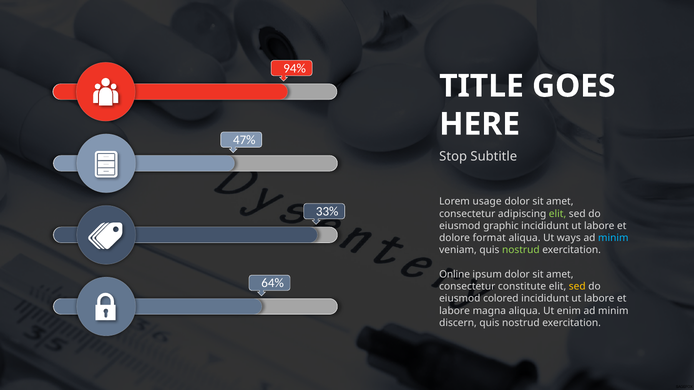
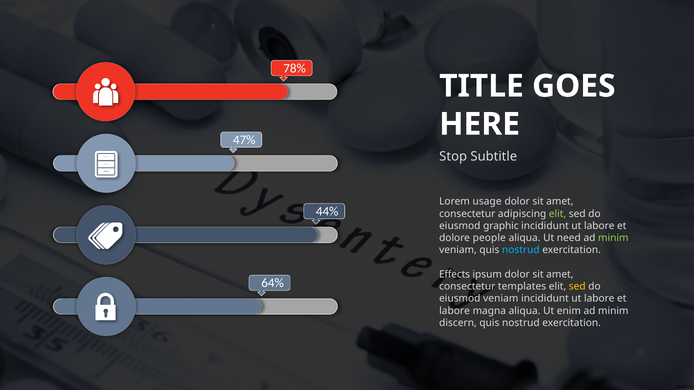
94%: 94% -> 78%
33%: 33% -> 44%
format: format -> people
ways: ways -> need
minim at (613, 238) colour: light blue -> light green
nostrud at (521, 250) colour: light green -> light blue
Online: Online -> Effects
constitute: constitute -> templates
eiusmod colored: colored -> veniam
